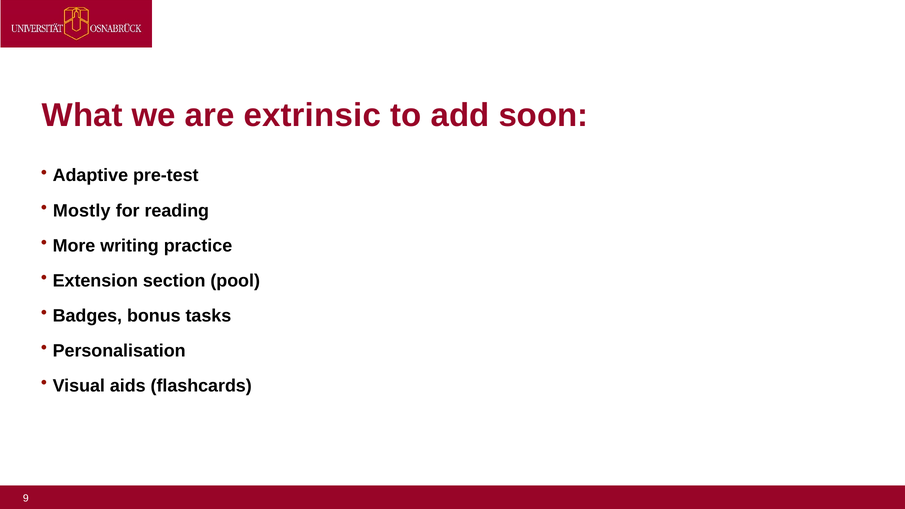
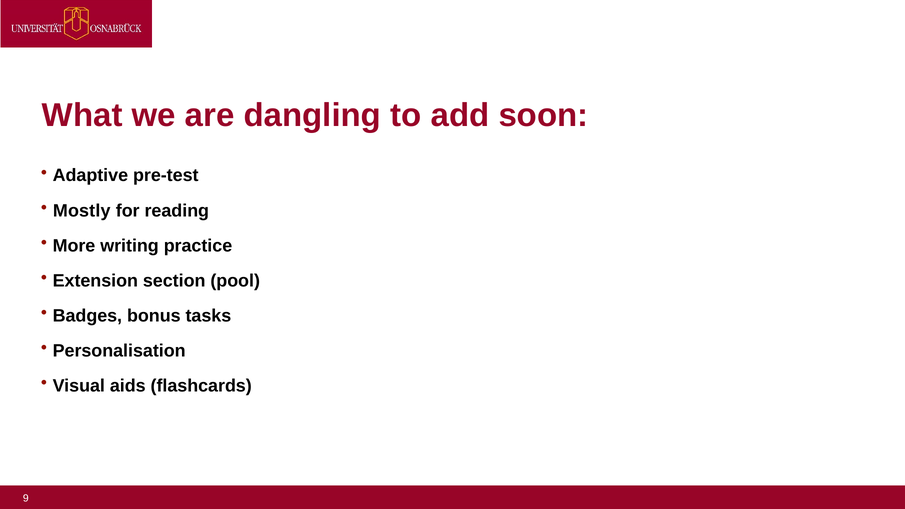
extrinsic: extrinsic -> dangling
